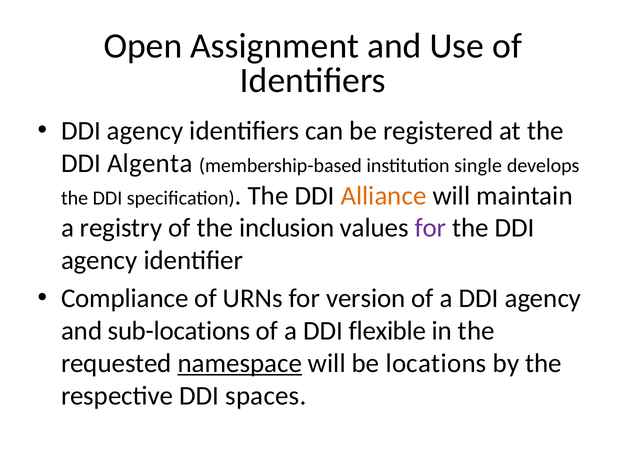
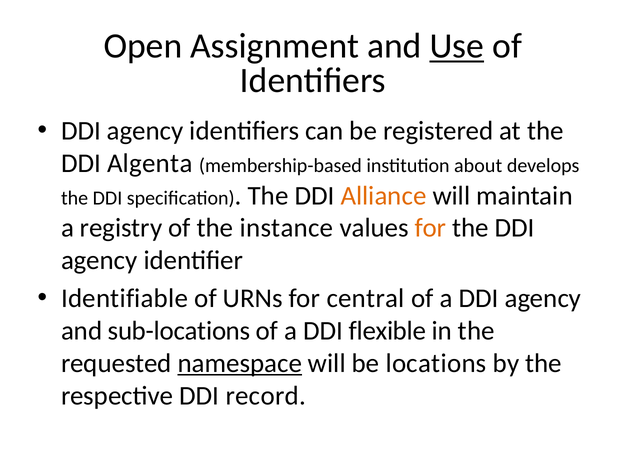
Use underline: none -> present
single: single -> about
inclusion: inclusion -> instance
for at (431, 228) colour: purple -> orange
Compliance: Compliance -> Identifiable
version: version -> central
spaces: spaces -> record
